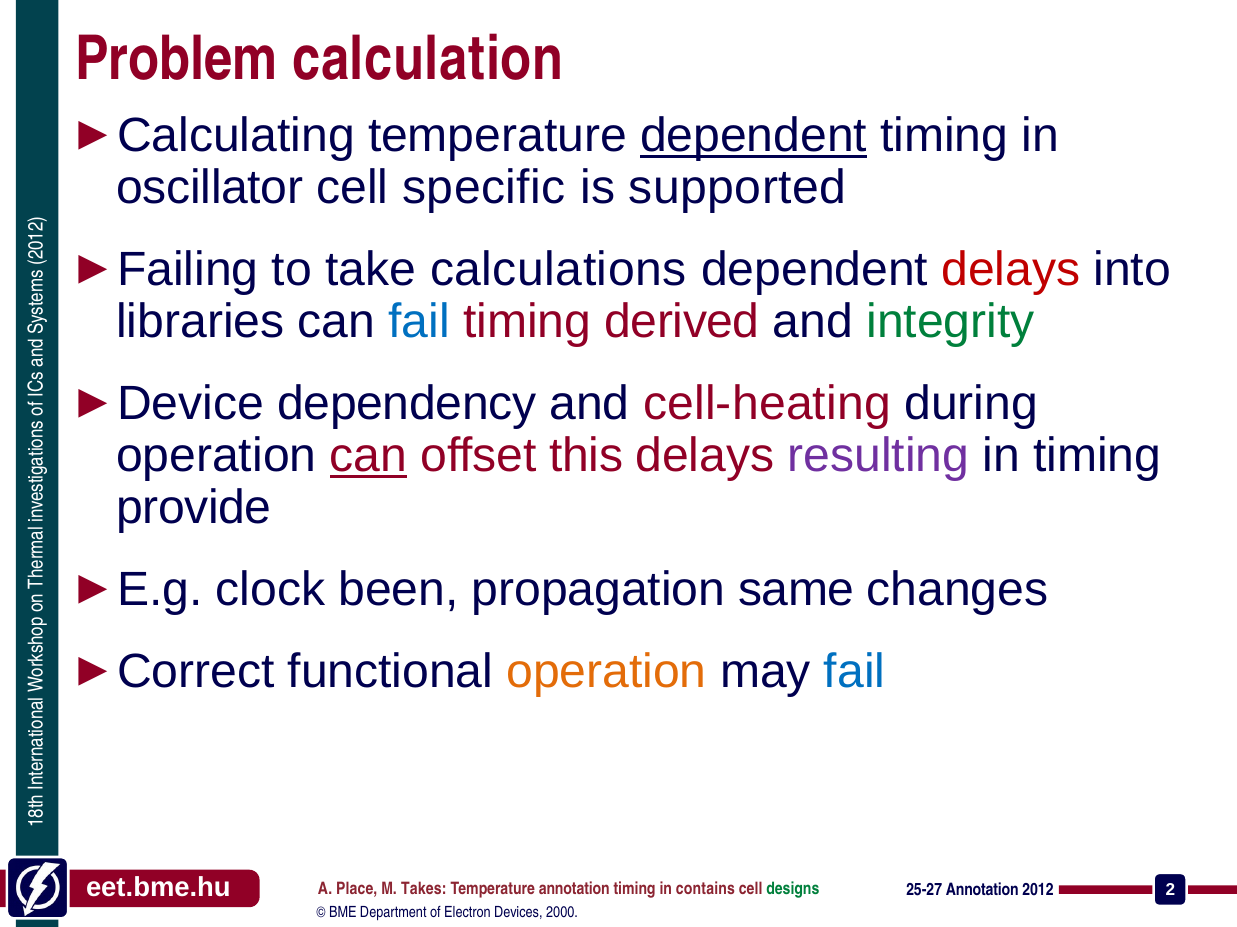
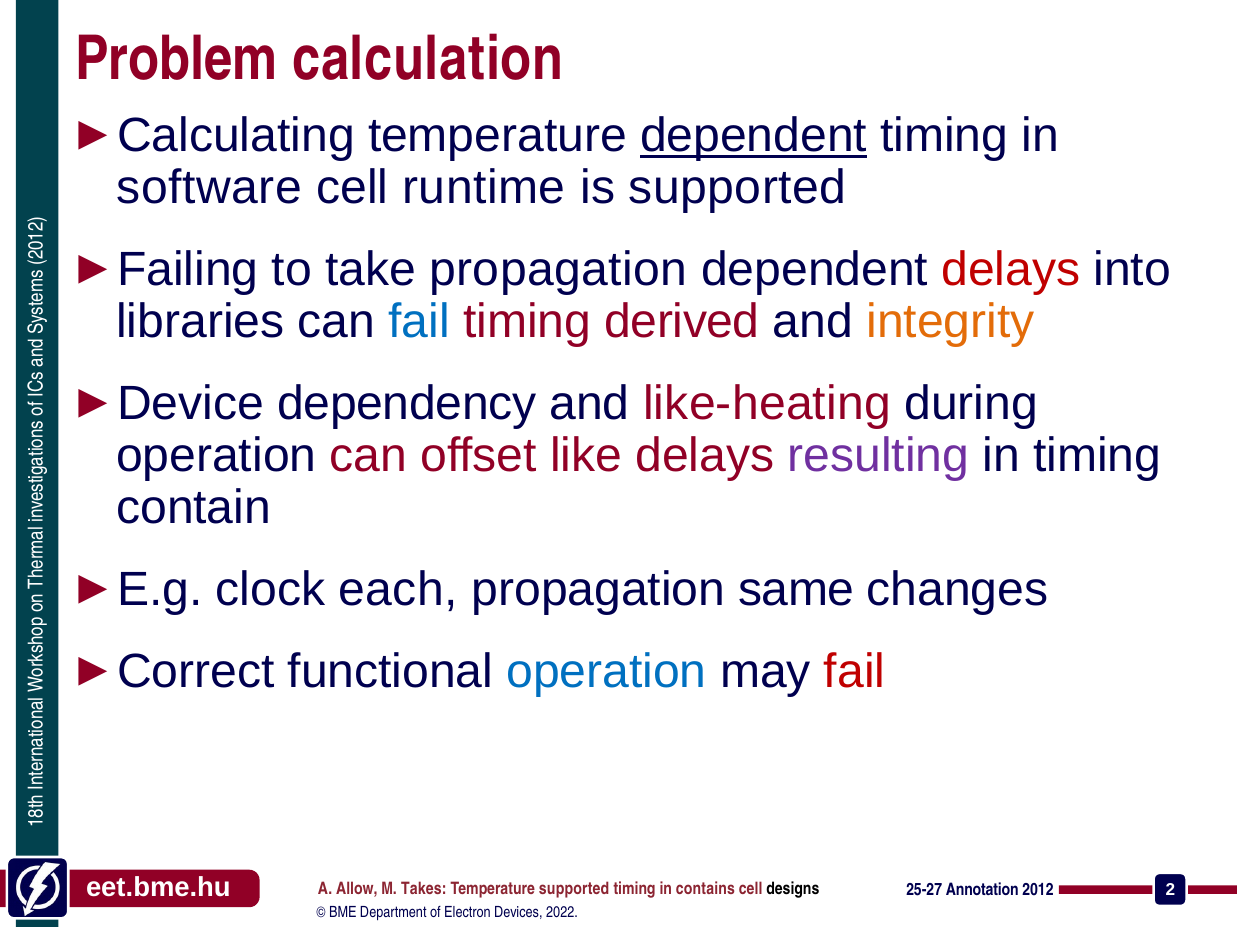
oscillator: oscillator -> software
specific: specific -> runtime
take calculations: calculations -> propagation
integrity colour: green -> orange
cell-heating: cell-heating -> like-heating
can at (369, 456) underline: present -> none
this: this -> like
provide: provide -> contain
been: been -> each
operation at (607, 673) colour: orange -> blue
fail at (855, 673) colour: blue -> red
Place: Place -> Allow
Temperature annotation: annotation -> supported
designs colour: green -> black
2000: 2000 -> 2022
